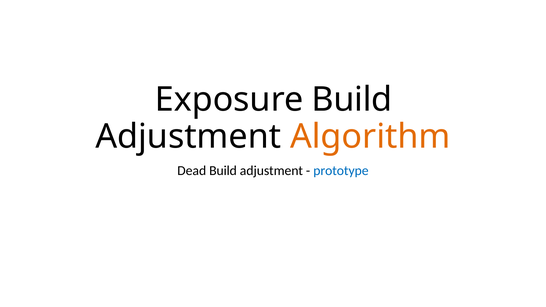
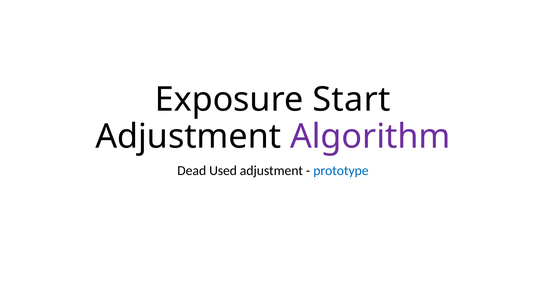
Exposure Build: Build -> Start
Algorithm colour: orange -> purple
Dead Build: Build -> Used
